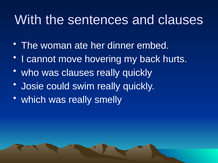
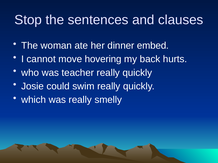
With: With -> Stop
was clauses: clauses -> teacher
